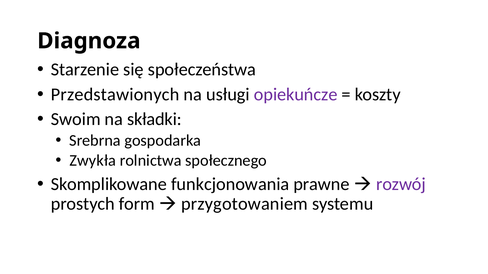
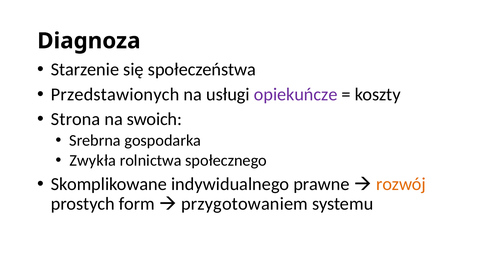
Swoim: Swoim -> Strona
składki: składki -> swoich
funkcjonowania: funkcjonowania -> indywidualnego
rozwój colour: purple -> orange
